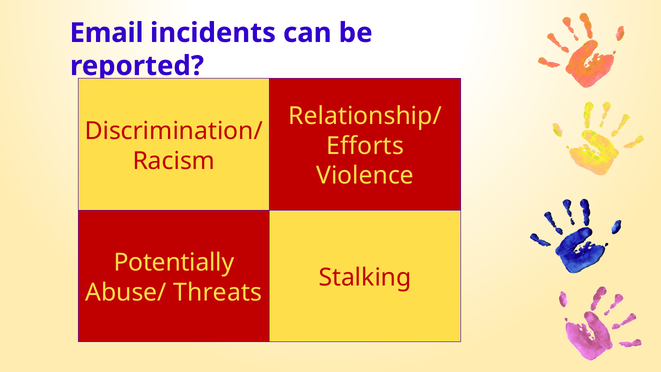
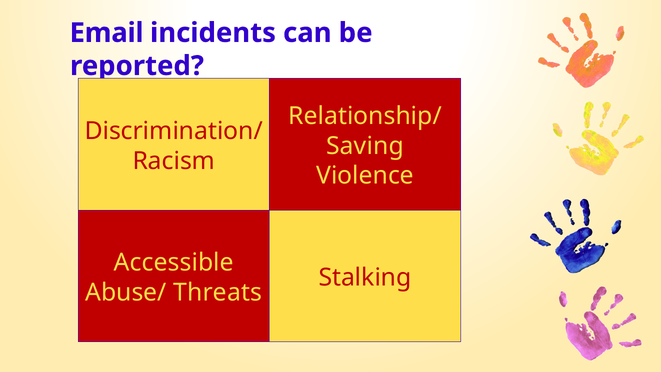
Efforts: Efforts -> Saving
Potentially: Potentially -> Accessible
